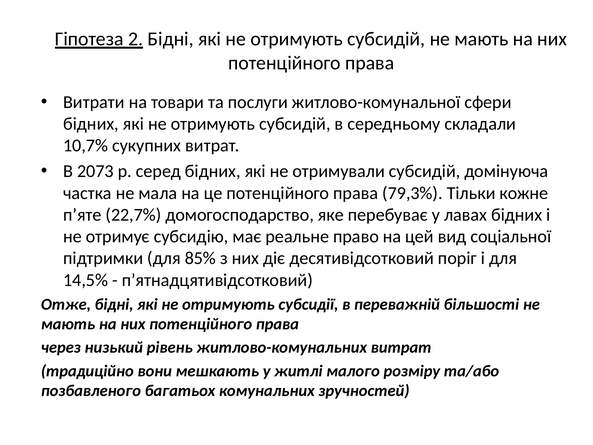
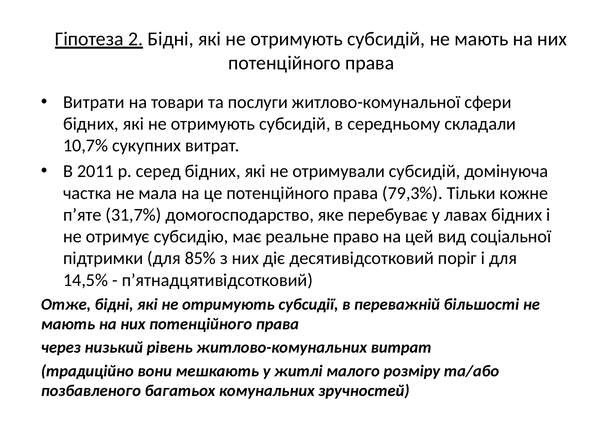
2073: 2073 -> 2011
22,7%: 22,7% -> 31,7%
